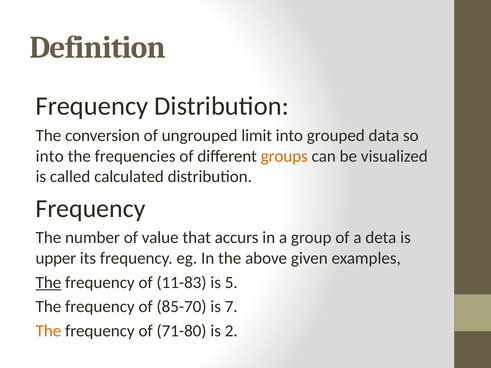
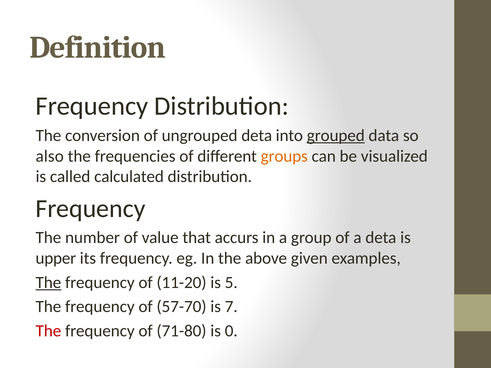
ungrouped limit: limit -> deta
grouped underline: none -> present
into at (50, 156): into -> also
11-83: 11-83 -> 11-20
85-70: 85-70 -> 57-70
The at (48, 331) colour: orange -> red
2: 2 -> 0
